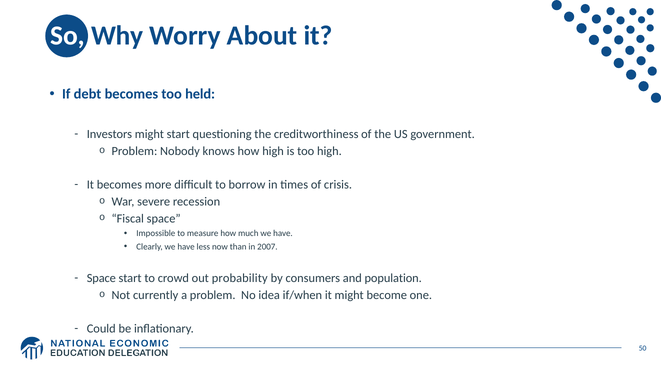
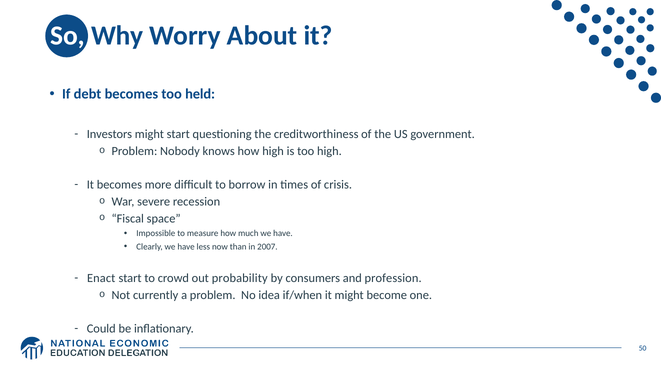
Space at (101, 278): Space -> Enact
population: population -> profession
